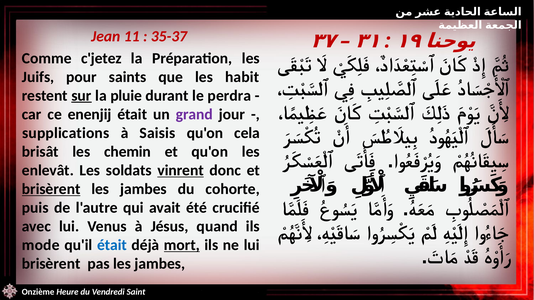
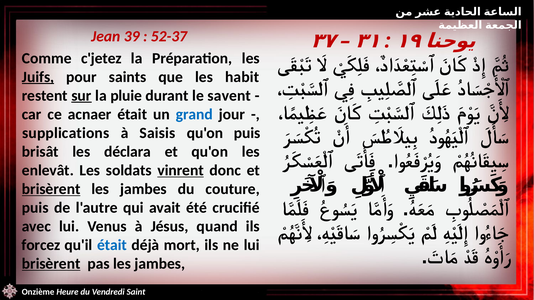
11: 11 -> 39
35-37: 35-37 -> 52-37
Juifs underline: none -> present
perdra: perdra -> savent
enenjij: enenjij -> acnaer
grand colour: purple -> blue
qu'on cela: cela -> puis
chemin: chemin -> déclara
cohorte: cohorte -> couture
mode: mode -> forcez
mort underline: present -> none
brisèrent at (51, 264) underline: none -> present
